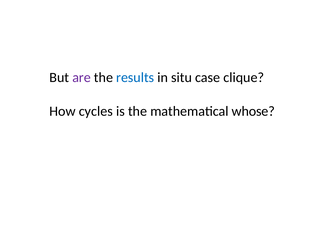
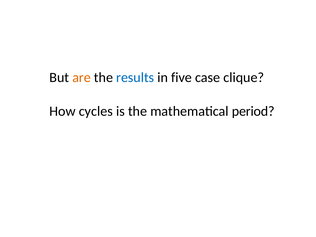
are colour: purple -> orange
situ: situ -> five
whose: whose -> period
